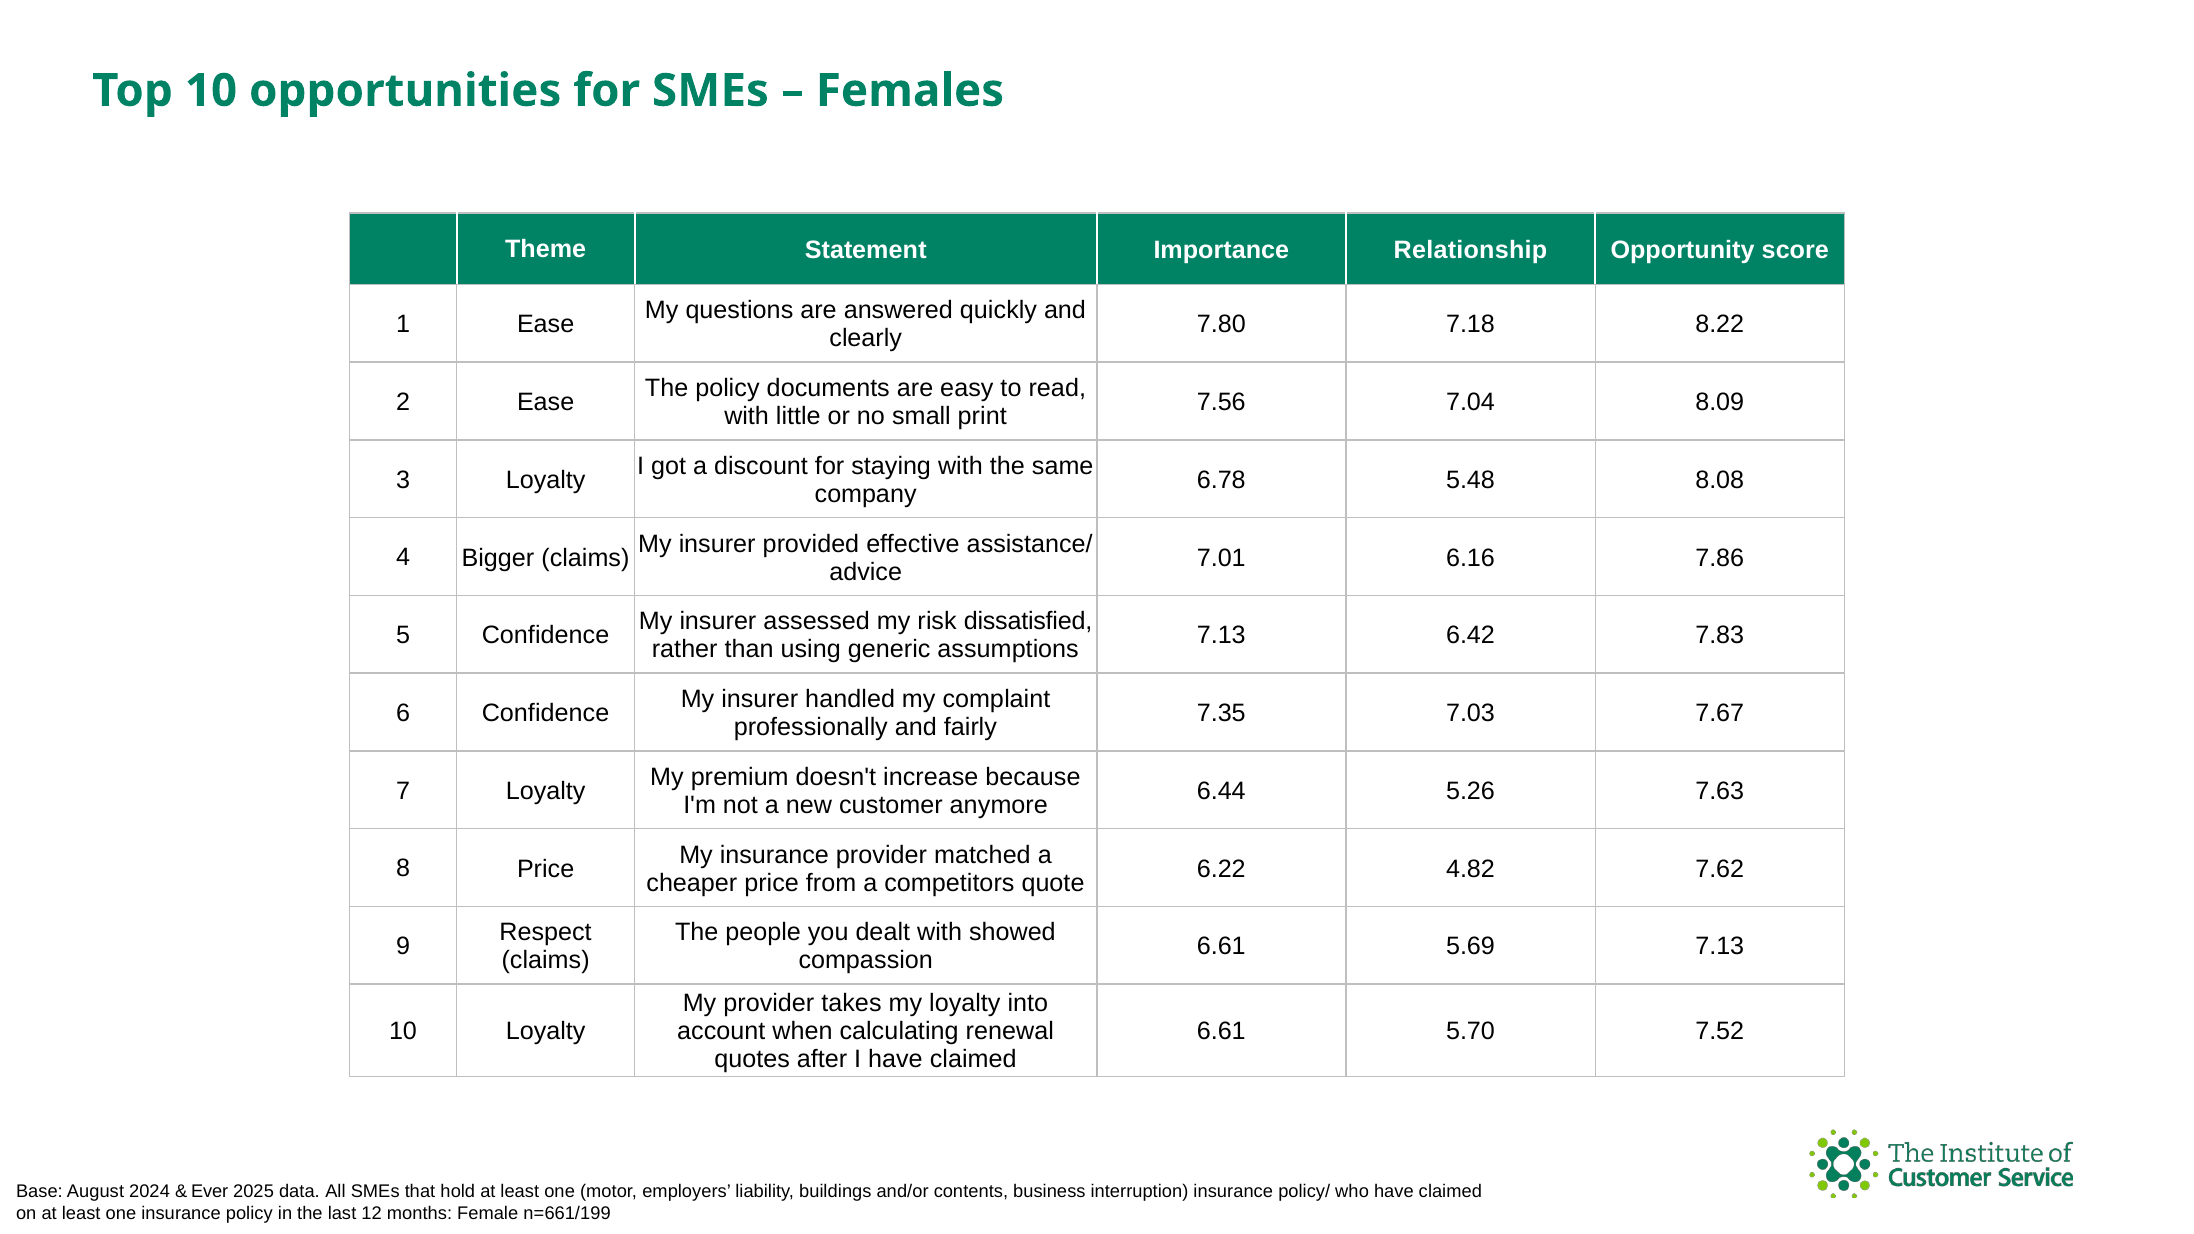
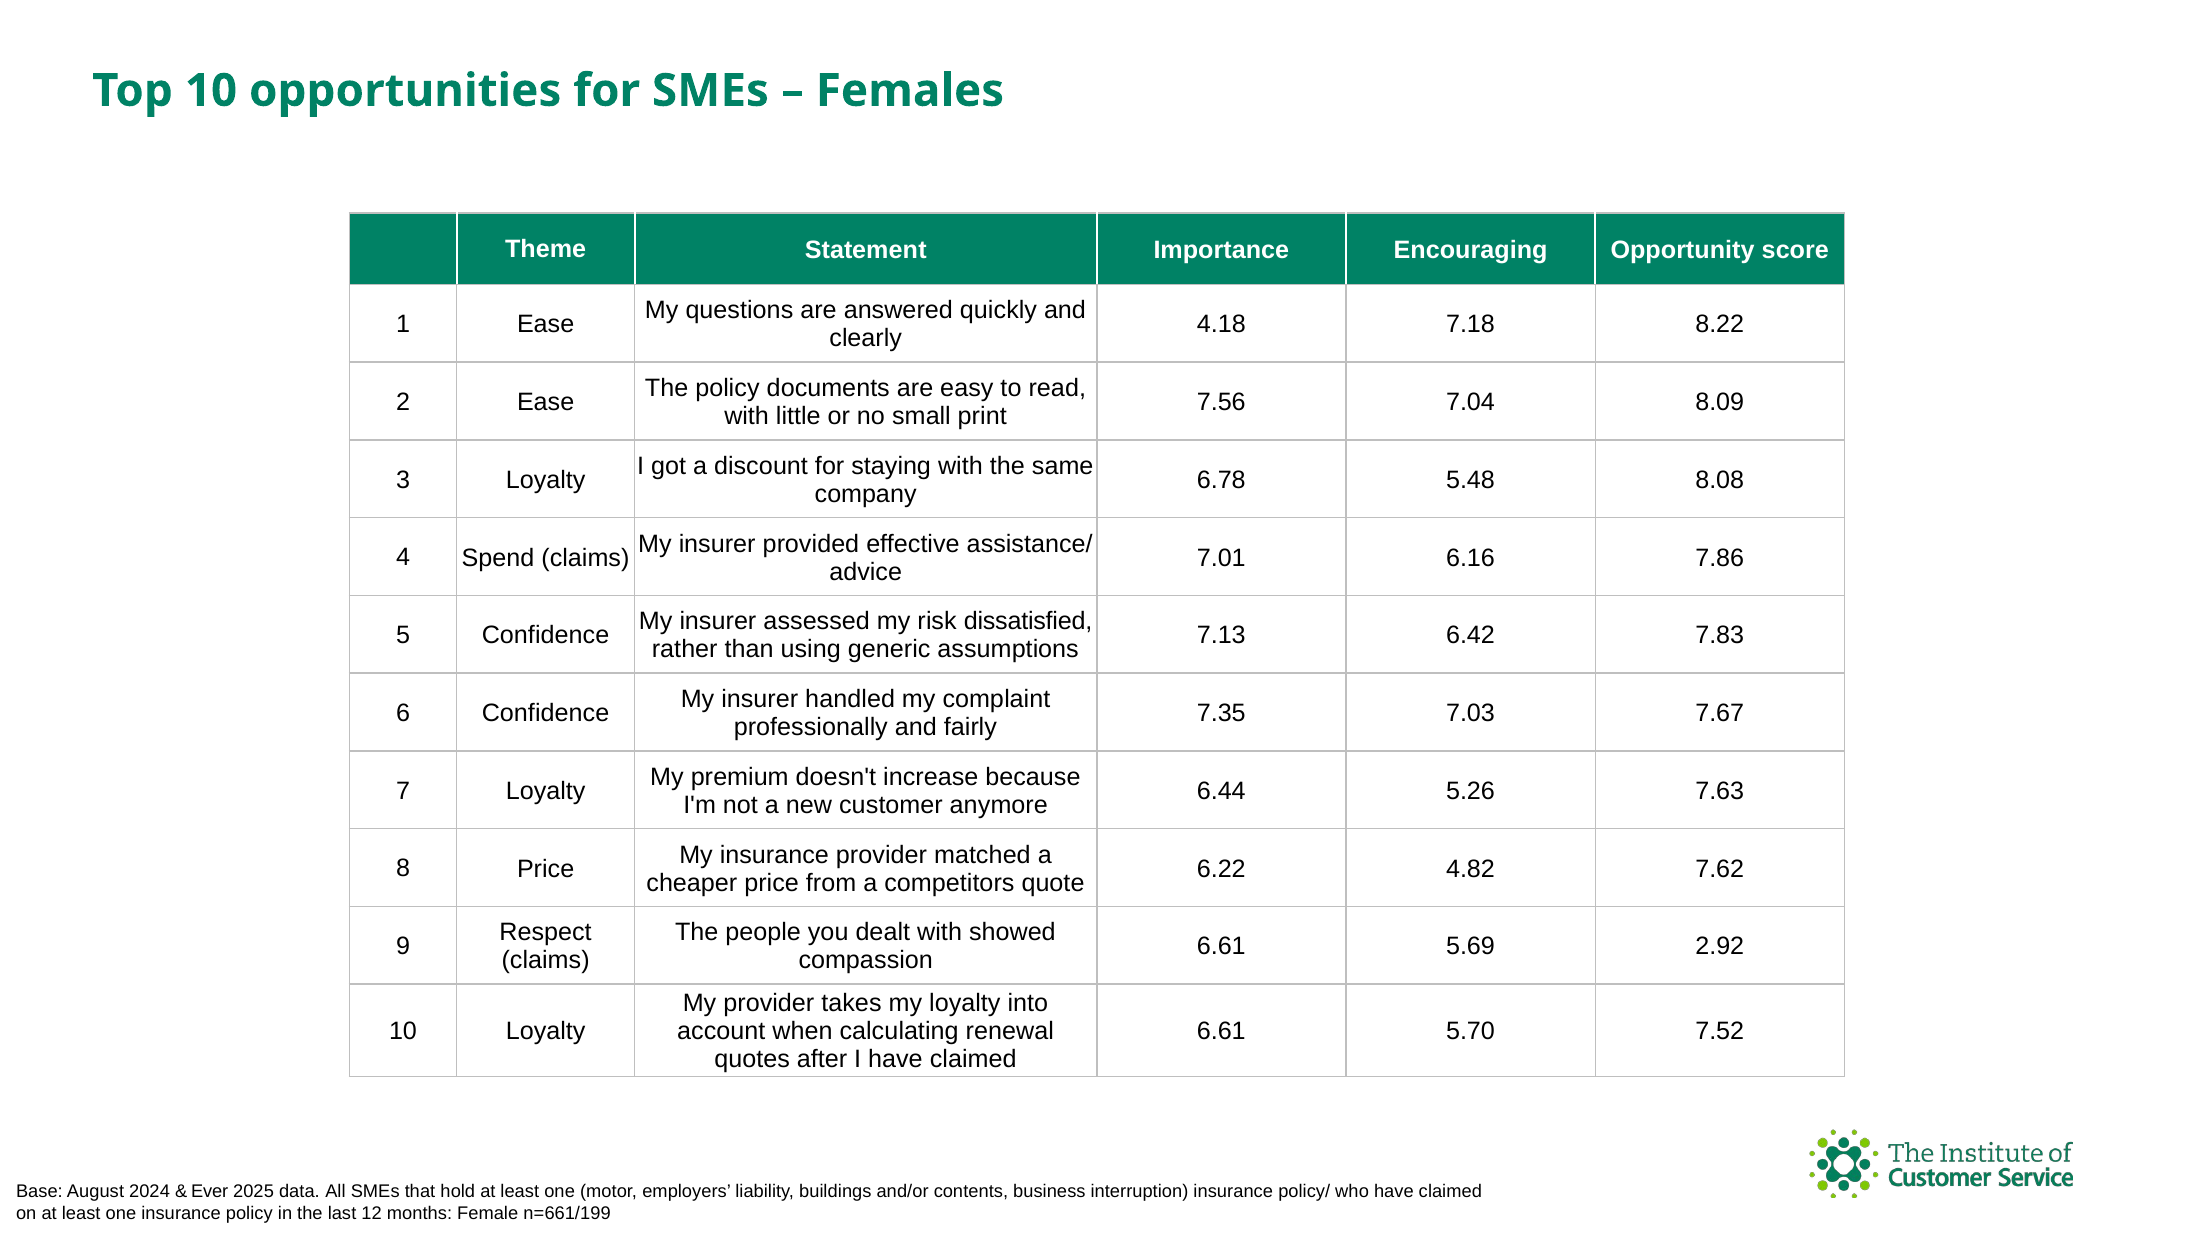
Relationship: Relationship -> Encouraging
7.80: 7.80 -> 4.18
Bigger: Bigger -> Spend
5.69 7.13: 7.13 -> 2.92
